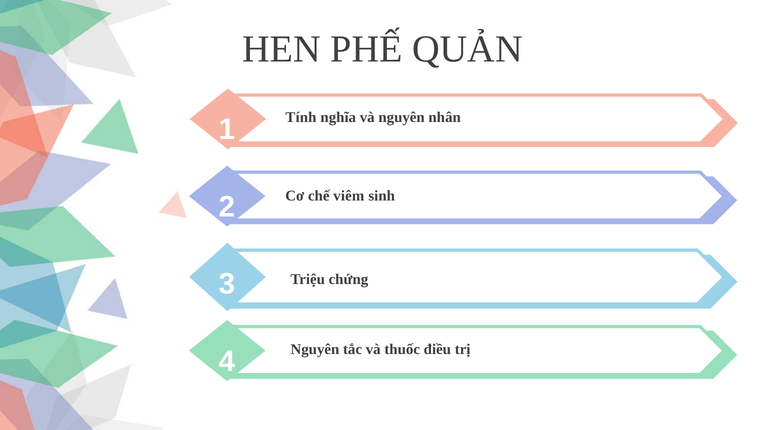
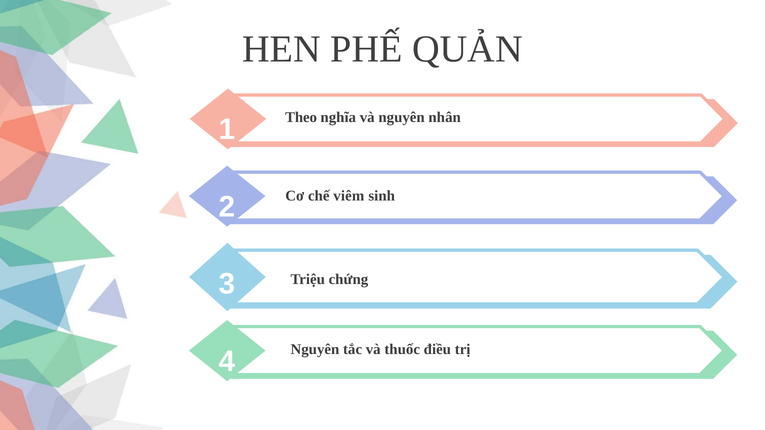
Tính: Tính -> Theo
